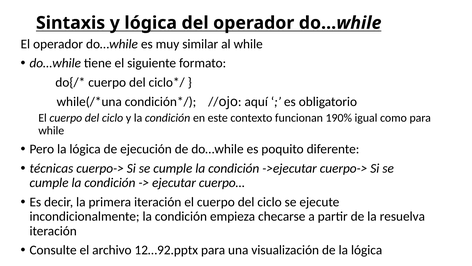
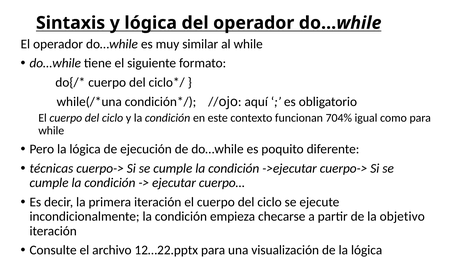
190%: 190% -> 704%
resuelva: resuelva -> objetivo
12…92.pptx: 12…92.pptx -> 12…22.pptx
